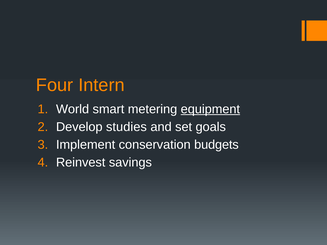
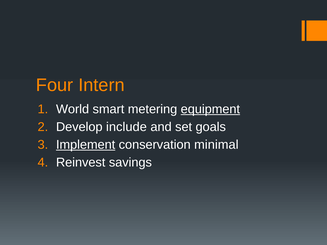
studies: studies -> include
Implement underline: none -> present
budgets: budgets -> minimal
